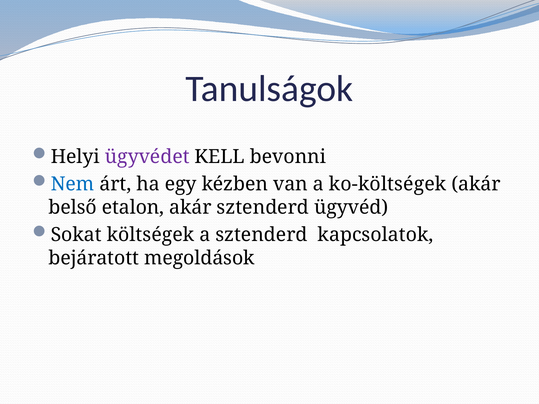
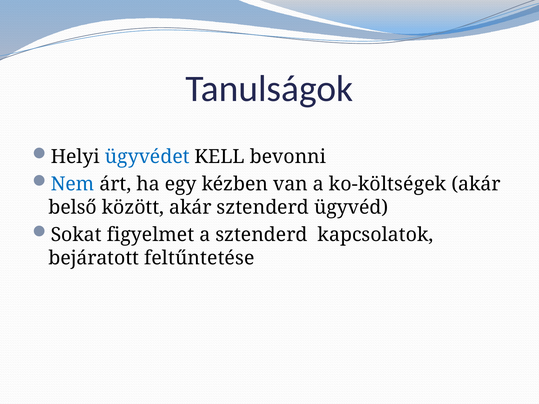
ügyvédet colour: purple -> blue
etalon: etalon -> között
költségek: költségek -> figyelmet
megoldások: megoldások -> feltűntetése
